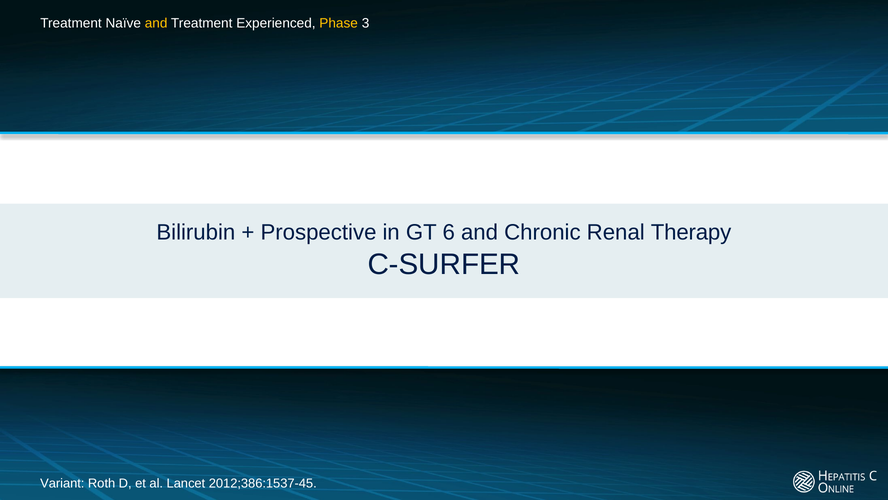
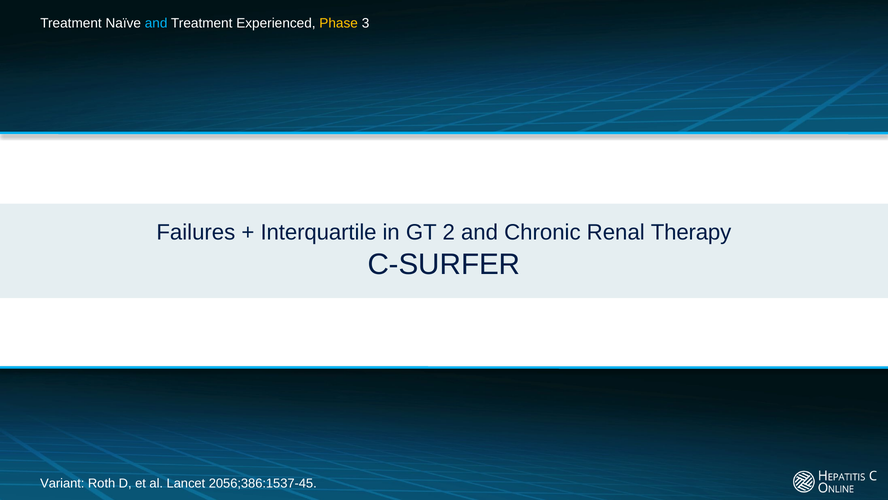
and at (156, 23) colour: yellow -> light blue
Bilirubin: Bilirubin -> Failures
Prospective: Prospective -> Interquartile
6: 6 -> 2
2012;386:1537-45: 2012;386:1537-45 -> 2056;386:1537-45
